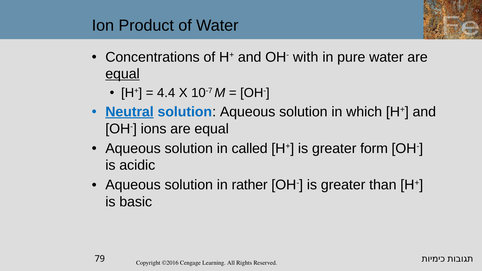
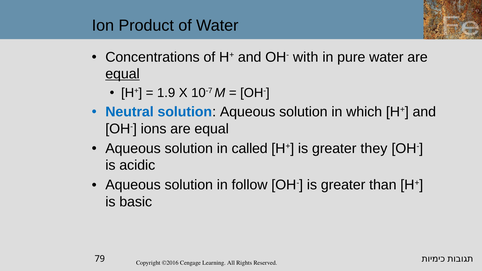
4.4: 4.4 -> 1.9
Neutral underline: present -> none
form: form -> they
rather: rather -> follow
